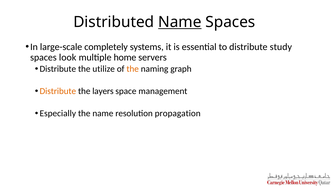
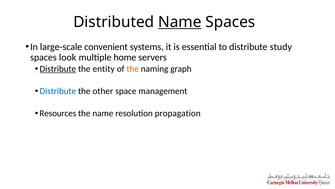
completely: completely -> convenient
Distribute at (58, 69) underline: none -> present
utilize: utilize -> entity
Distribute at (58, 91) colour: orange -> blue
layers: layers -> other
Especially: Especially -> Resources
